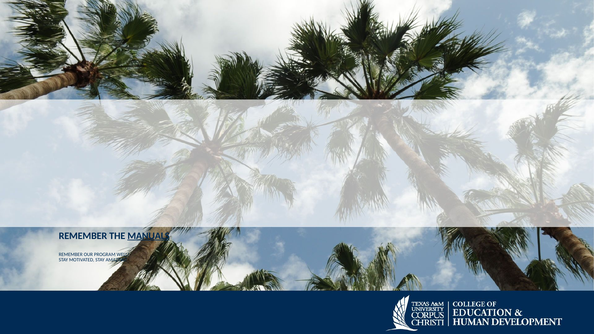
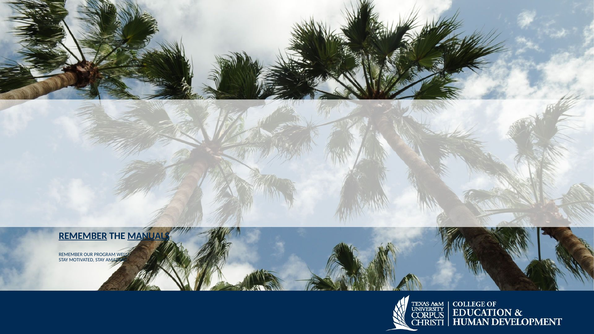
REMEMBER at (83, 236) underline: none -> present
